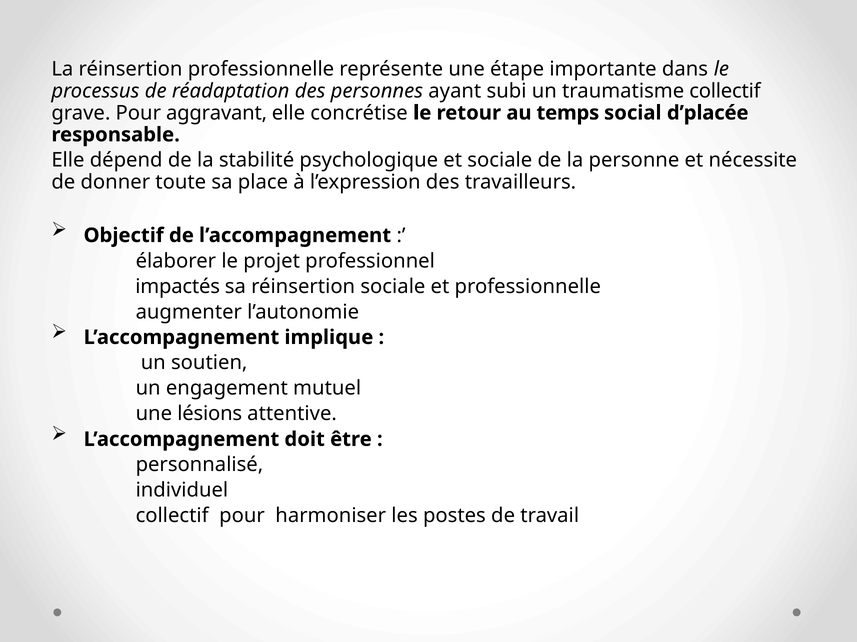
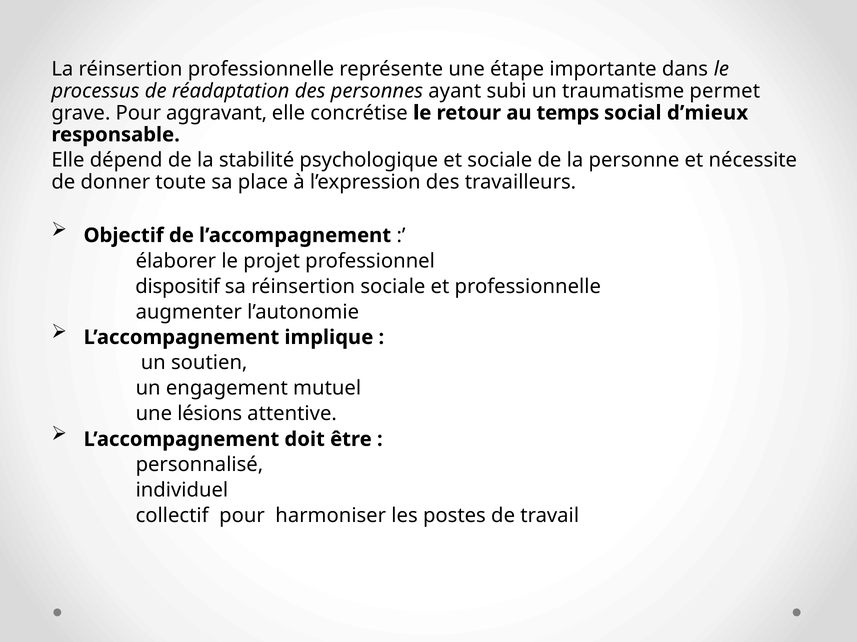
traumatisme collectif: collectif -> permet
d’placée: d’placée -> d’mieux
impactés: impactés -> dispositif
